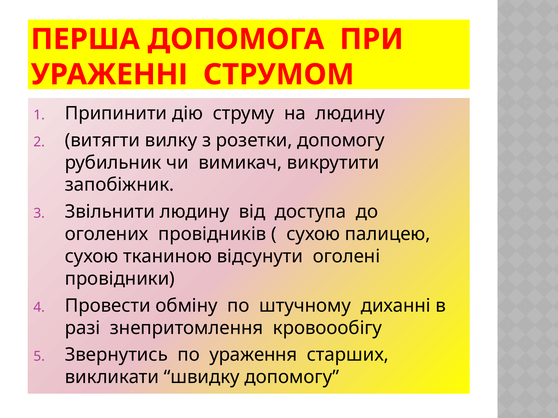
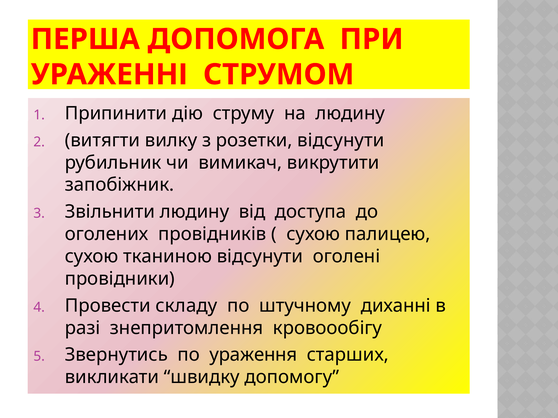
розетки допомогу: допомогу -> відсунути
обміну: обміну -> складу
